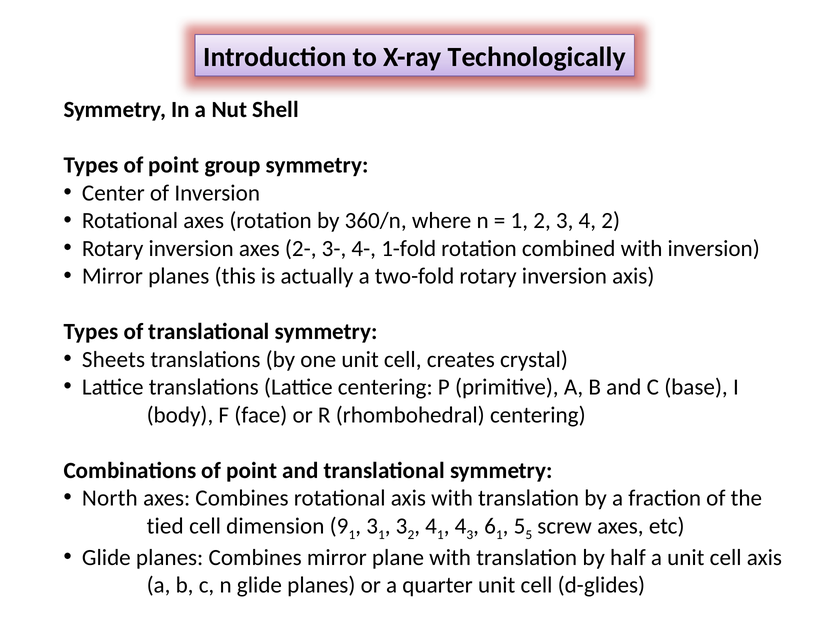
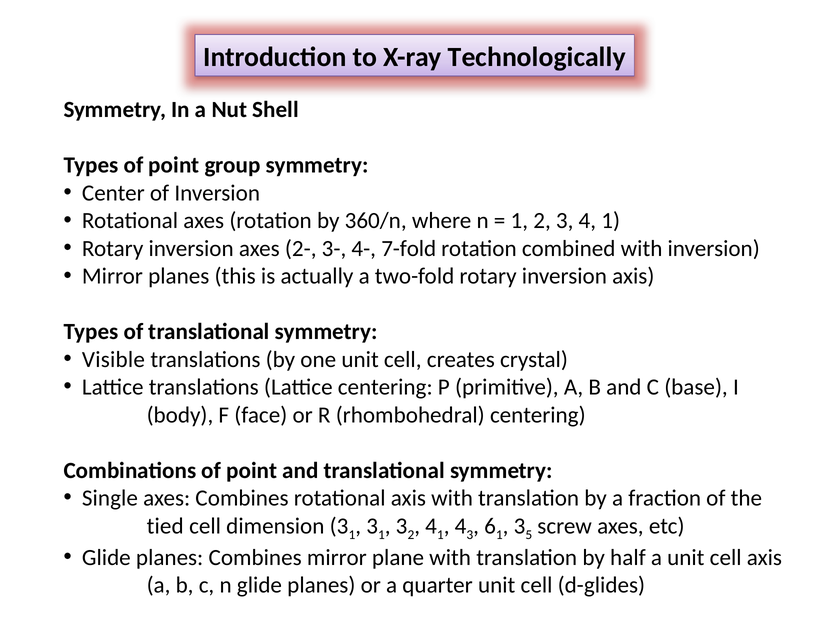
3 4 2: 2 -> 1
1-fold: 1-fold -> 7-fold
Sheets: Sheets -> Visible
North: North -> Single
dimension 9: 9 -> 3
5 at (519, 525): 5 -> 3
